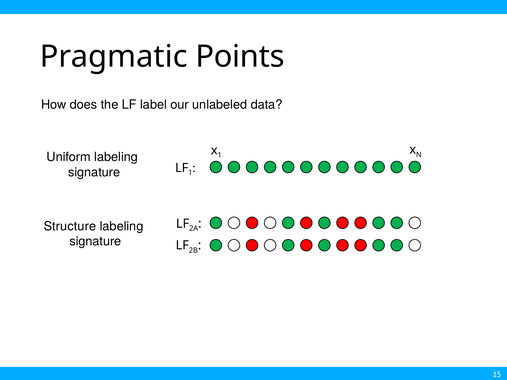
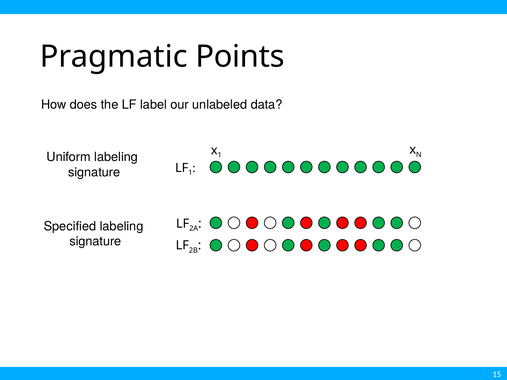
Structure: Structure -> Specified
